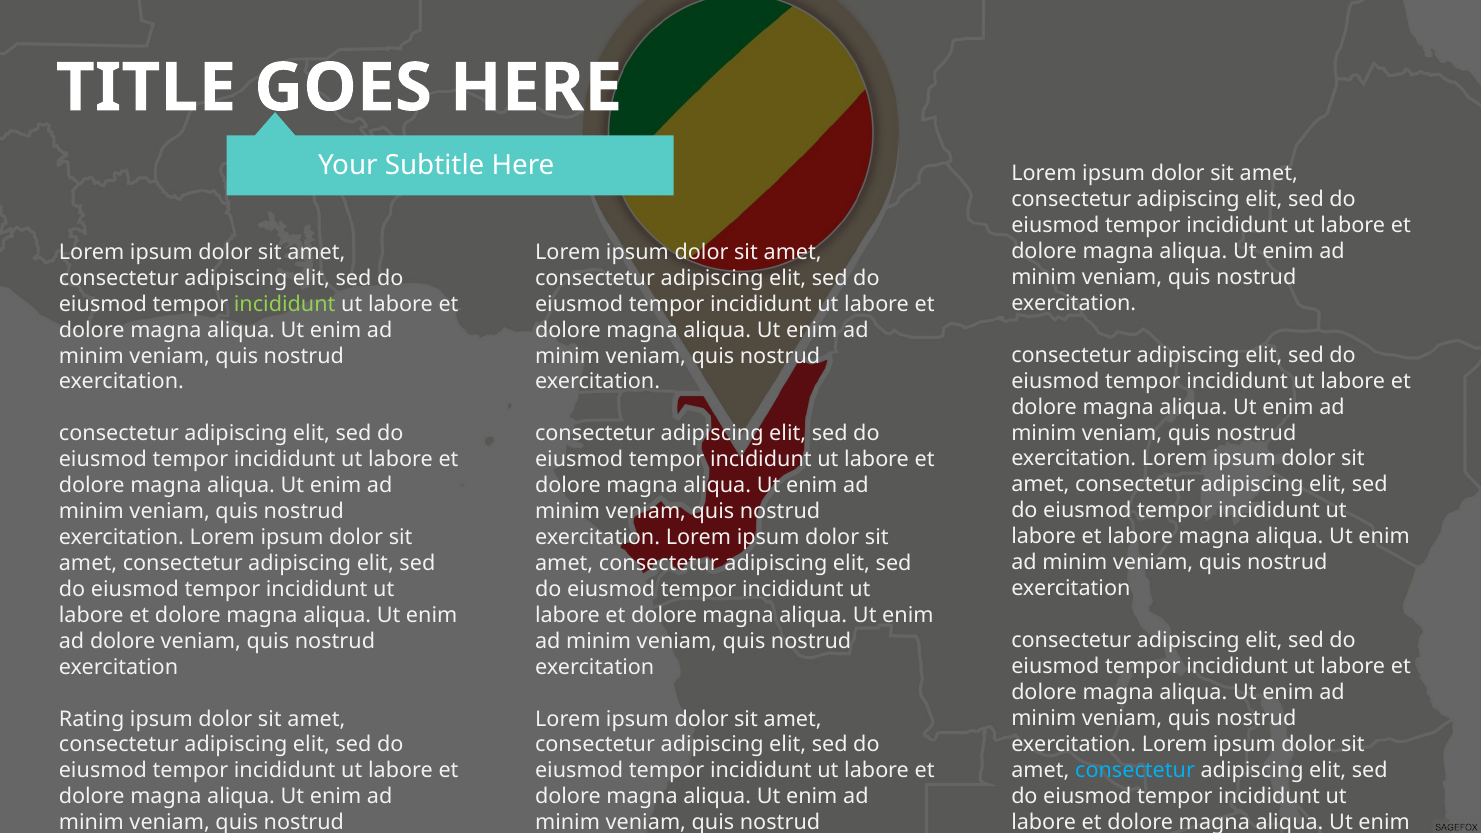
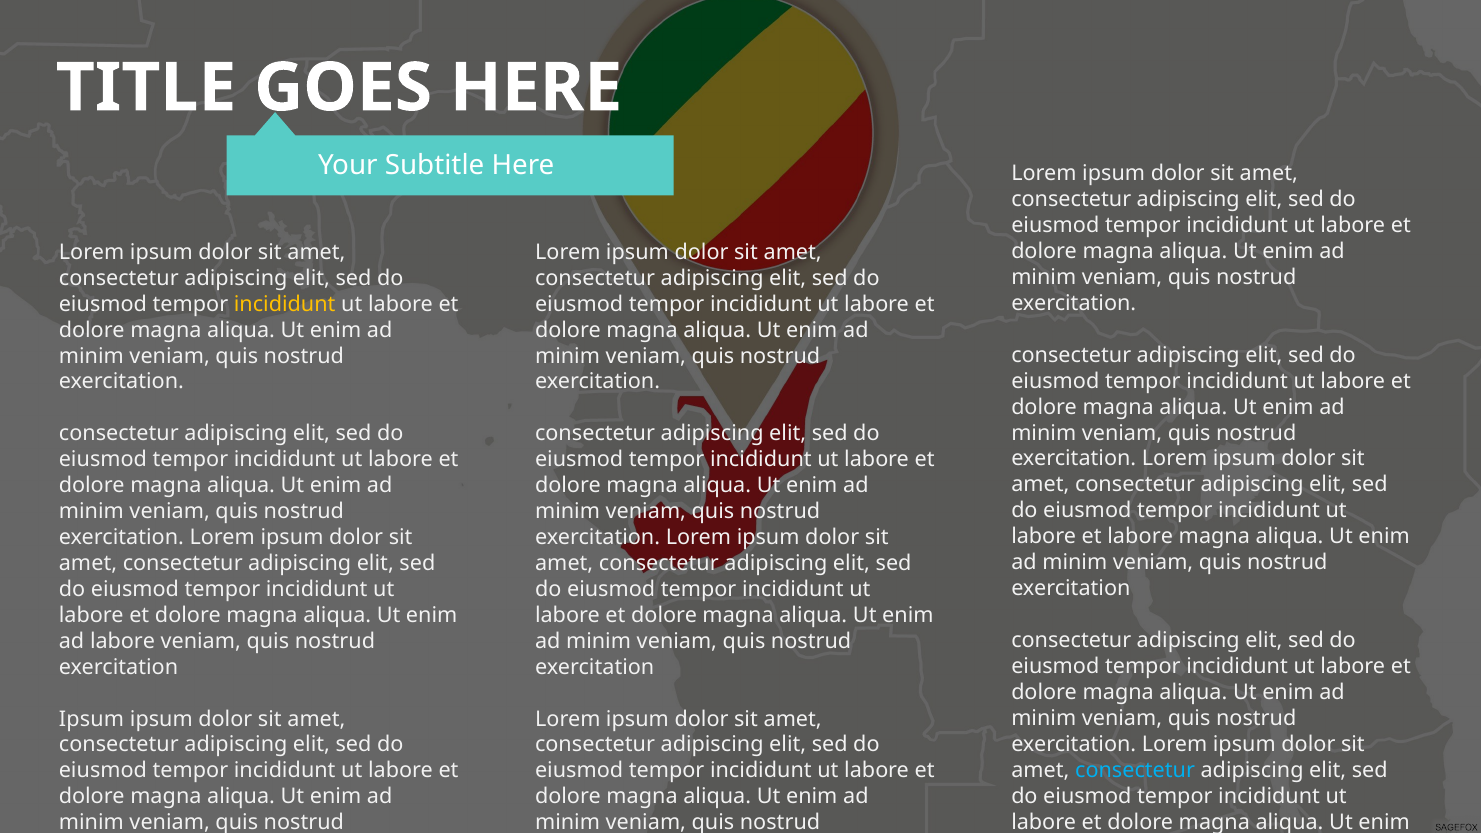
incididunt at (285, 304) colour: light green -> yellow
ad dolore: dolore -> labore
Rating at (92, 719): Rating -> Ipsum
